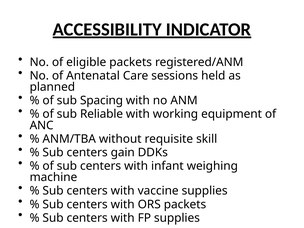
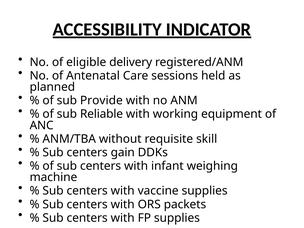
eligible packets: packets -> delivery
Spacing: Spacing -> Provide
